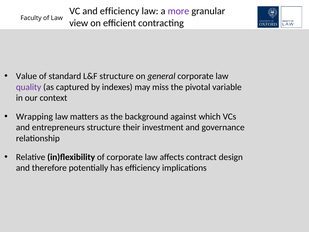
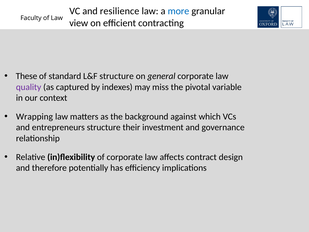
and efficiency: efficiency -> resilience
more colour: purple -> blue
Value: Value -> These
